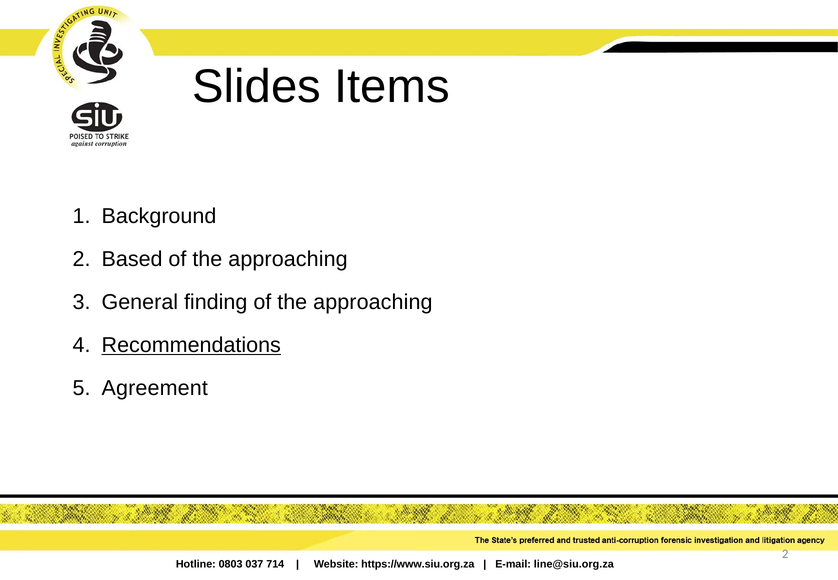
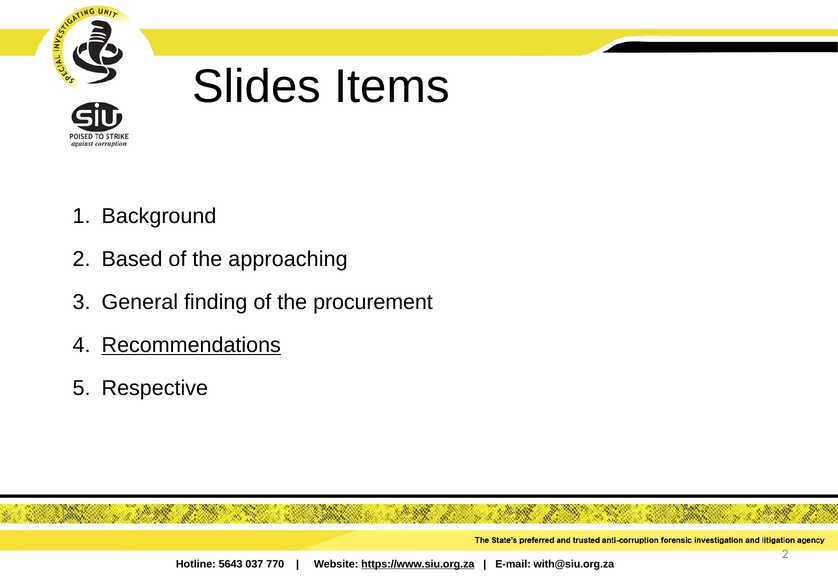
finding of the approaching: approaching -> procurement
Agreement: Agreement -> Respective
0803: 0803 -> 5643
714: 714 -> 770
https://www.siu.org.za underline: none -> present
line@siu.org.za: line@siu.org.za -> with@siu.org.za
